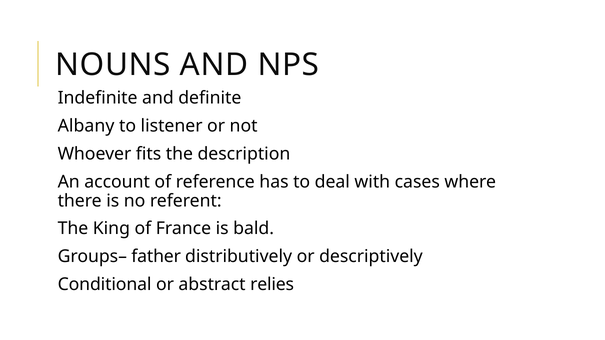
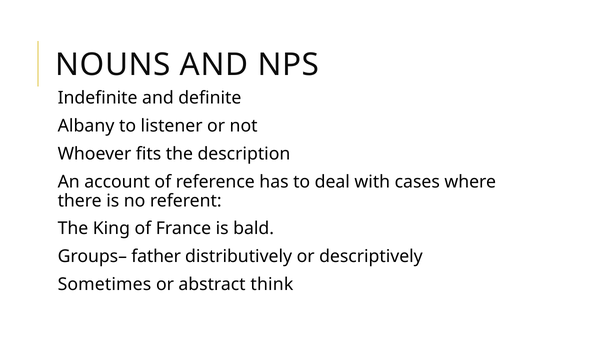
Conditional: Conditional -> Sometimes
relies: relies -> think
